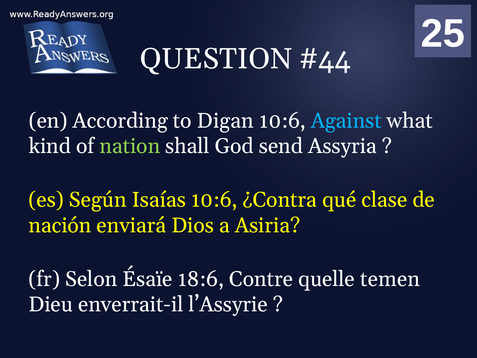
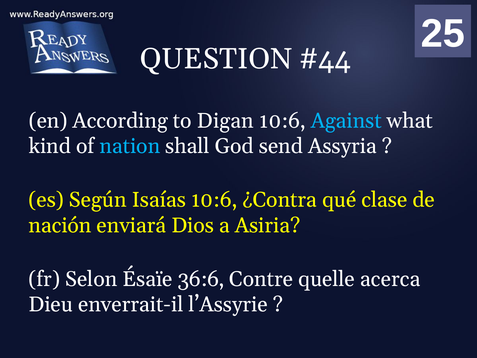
nation colour: light green -> light blue
18:6: 18:6 -> 36:6
temen: temen -> acerca
